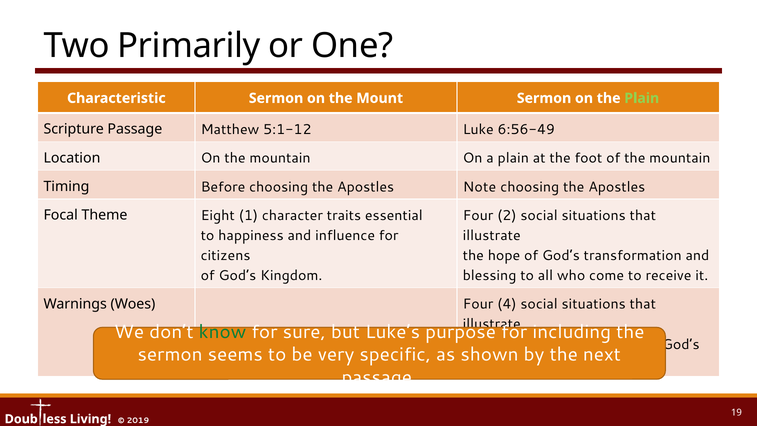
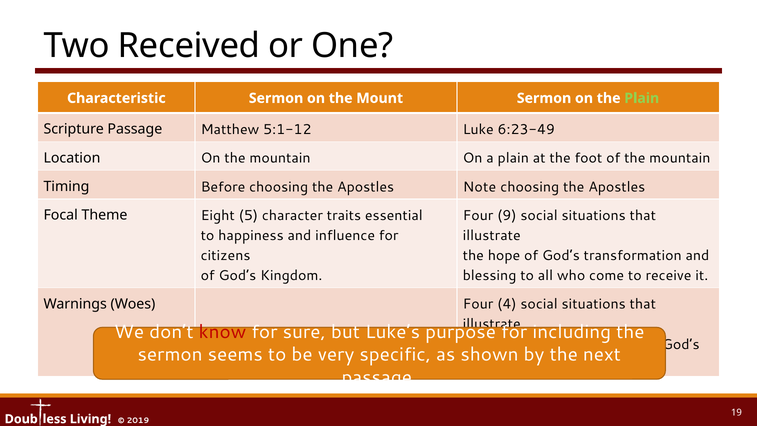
Primarily: Primarily -> Received
6:56-49: 6:56-49 -> 6:23-49
2: 2 -> 9
1: 1 -> 5
know colour: green -> red
